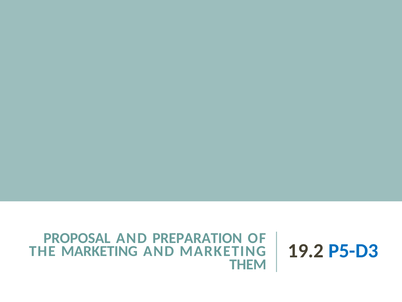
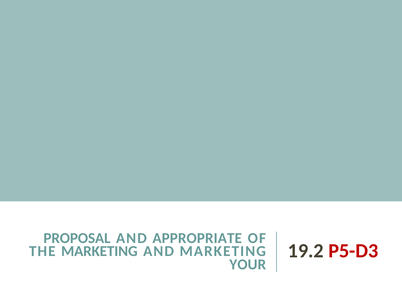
PREPARATION: PREPARATION -> APPROPRIATE
P5-D3 colour: blue -> red
THEM: THEM -> YOUR
